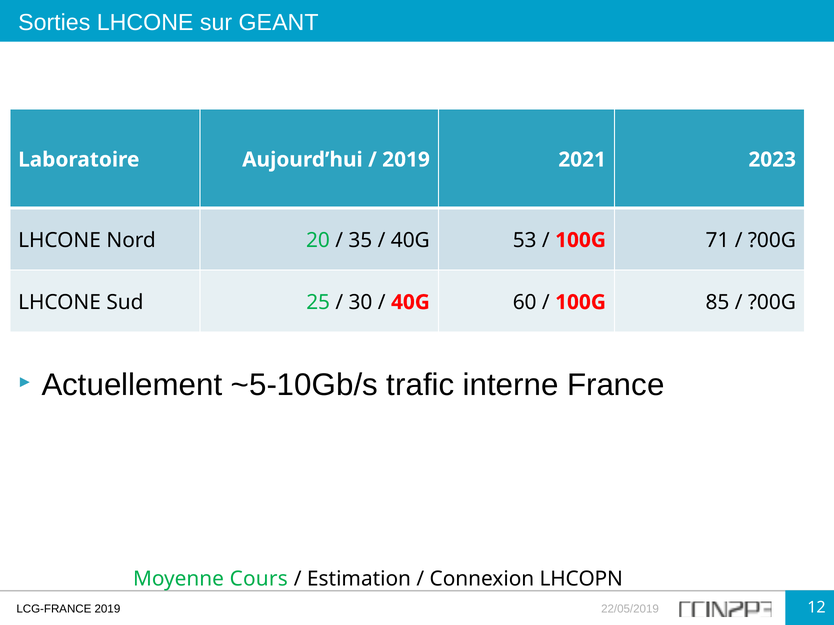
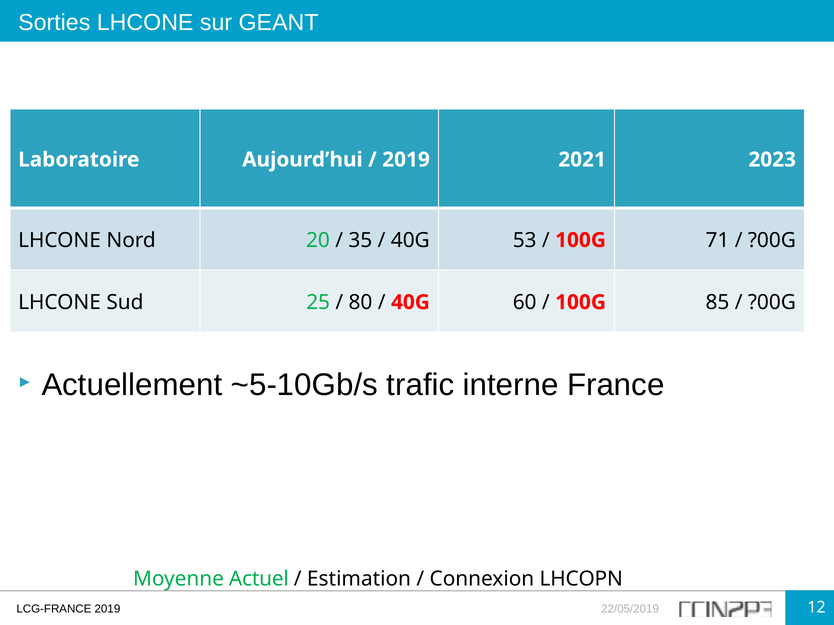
30: 30 -> 80
Cours: Cours -> Actuel
